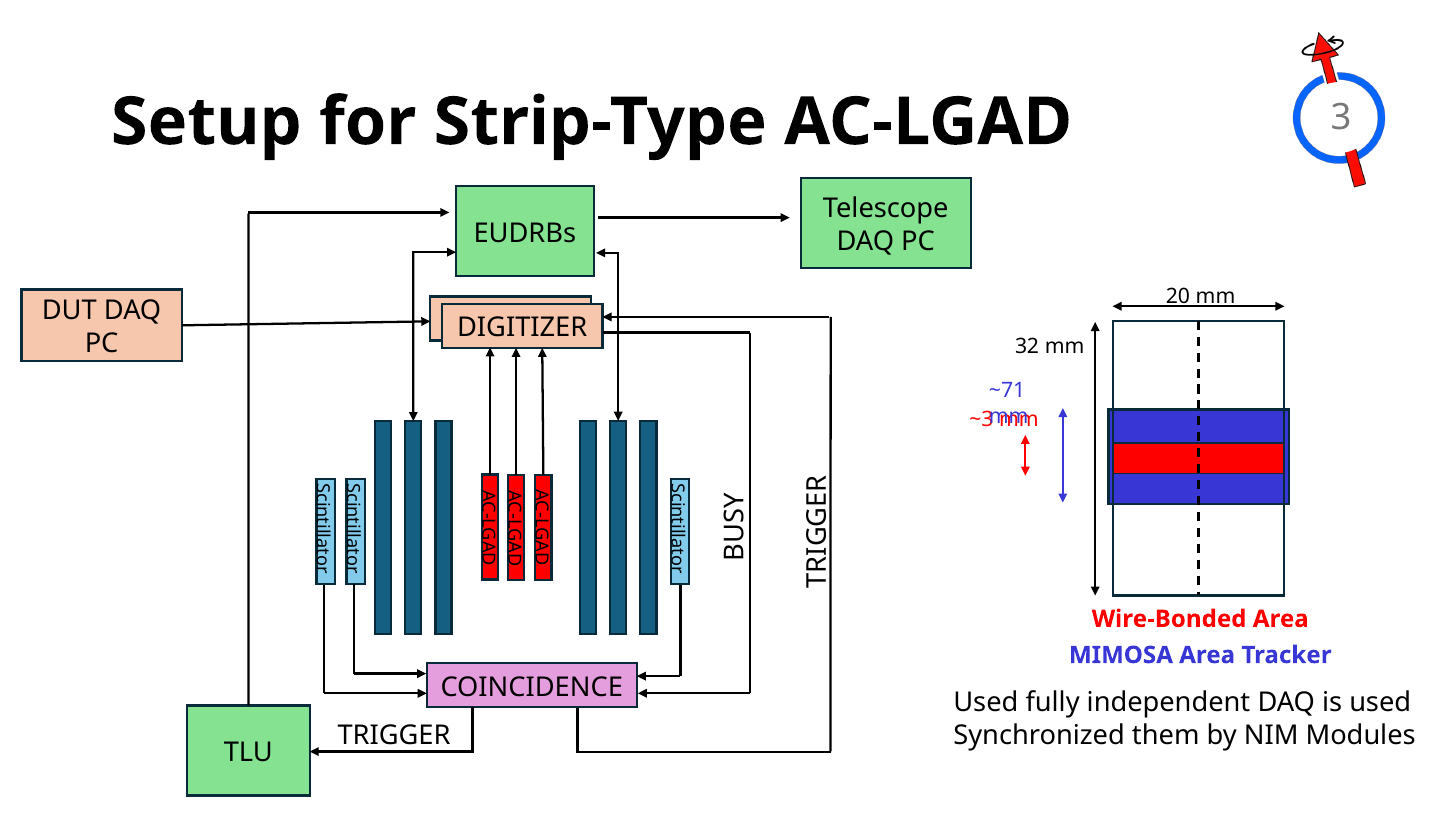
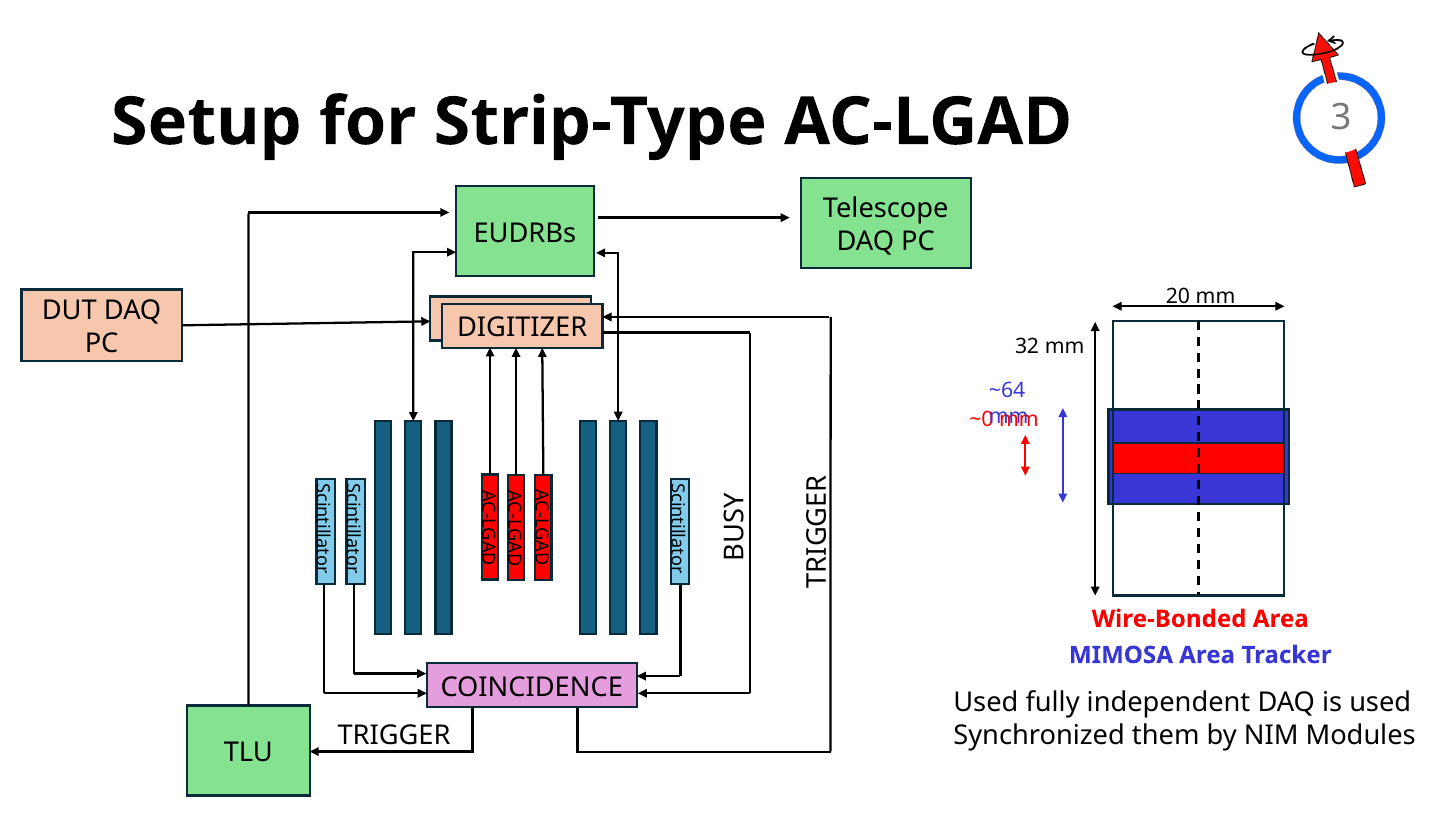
~71: ~71 -> ~64
~3: ~3 -> ~0
